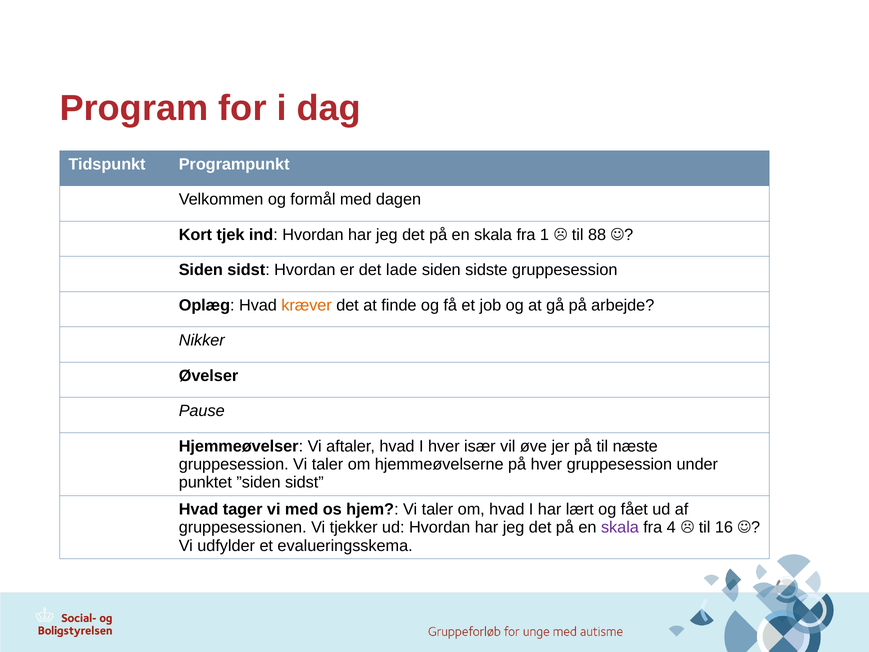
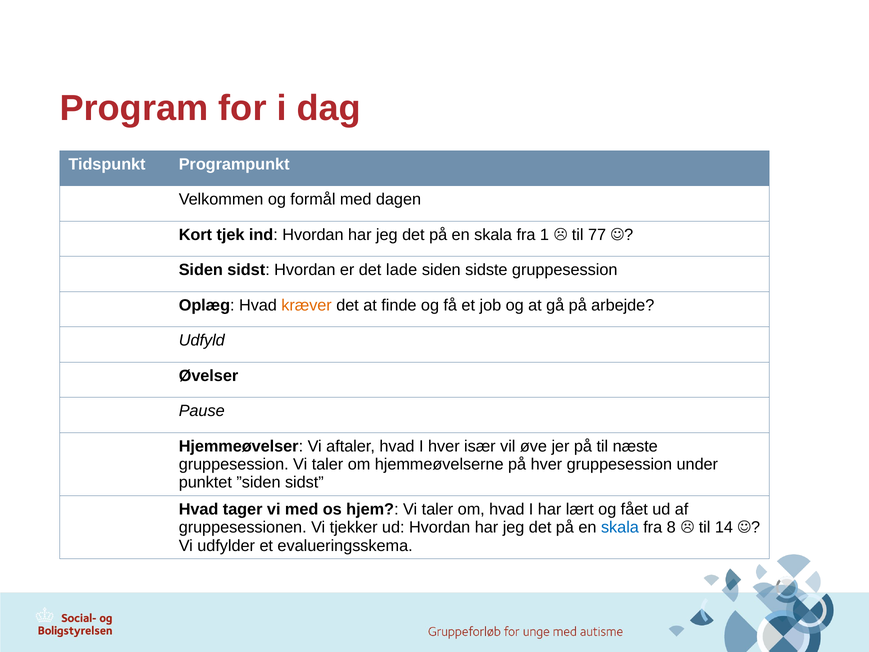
88: 88 -> 77
Nikker: Nikker -> Udfyld
skala at (620, 527) colour: purple -> blue
4: 4 -> 8
16: 16 -> 14
